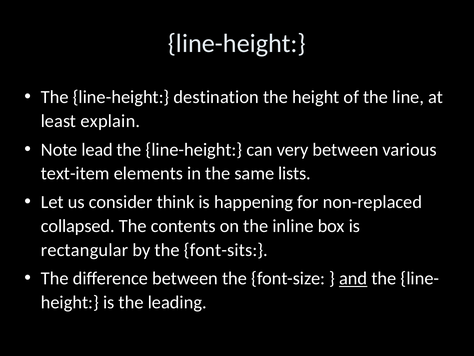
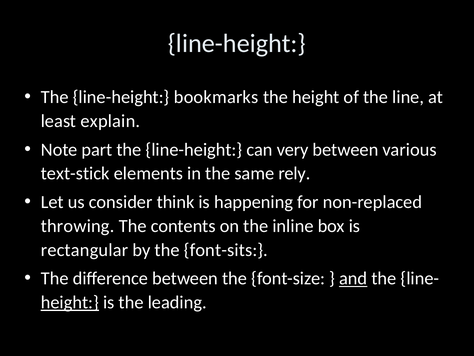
destination: destination -> bookmarks
lead: lead -> part
text-item: text-item -> text-stick
lists: lists -> rely
collapsed: collapsed -> throwing
height at (70, 302) underline: none -> present
